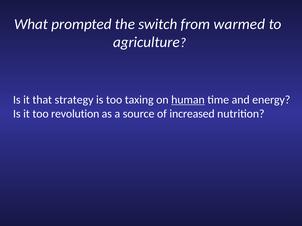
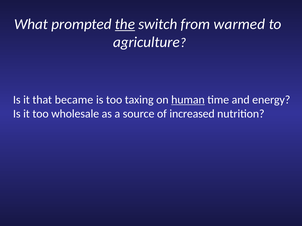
the underline: none -> present
strategy: strategy -> became
revolution: revolution -> wholesale
